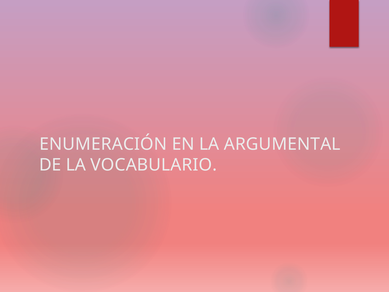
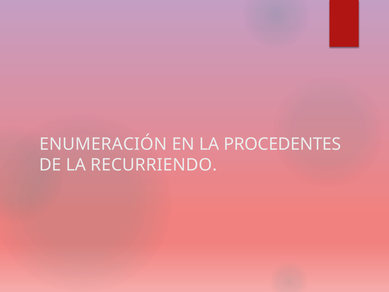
ARGUMENTAL: ARGUMENTAL -> PROCEDENTES
VOCABULARIO: VOCABULARIO -> RECURRIENDO
